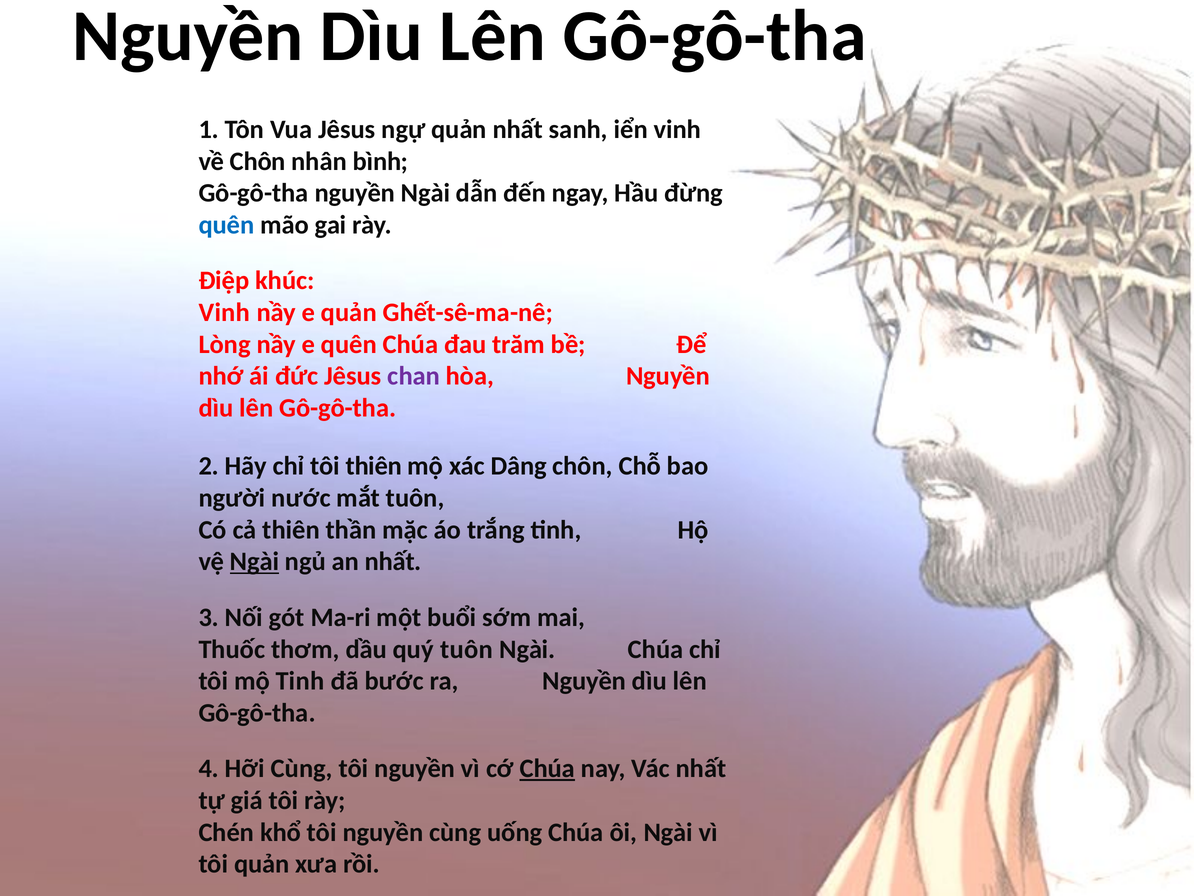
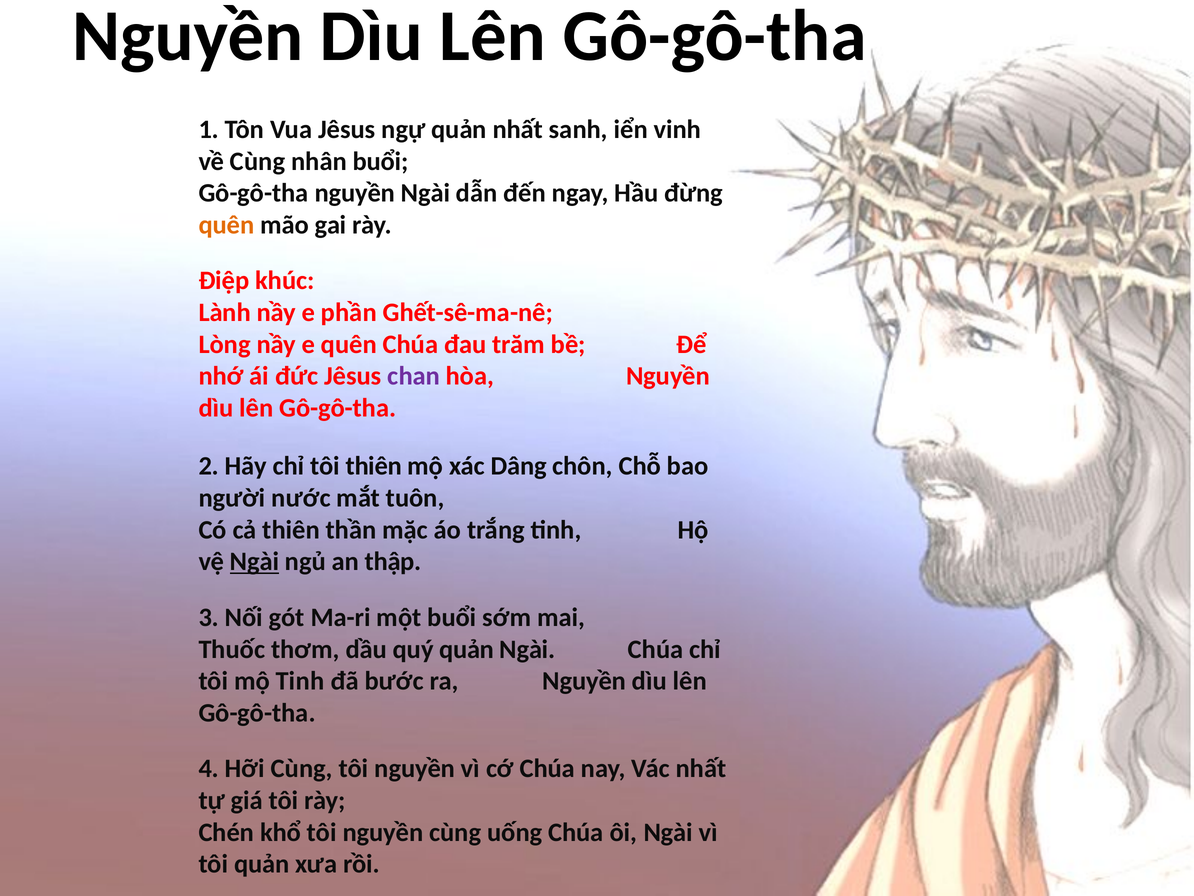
về Chôn: Chôn -> Cùng
nhân bình: bình -> buổi
quên at (226, 225) colour: blue -> orange
Vinh at (224, 312): Vinh -> Lành
e quản: quản -> phần
an nhất: nhất -> thập
quý tuôn: tuôn -> quản
Chúa at (547, 768) underline: present -> none
